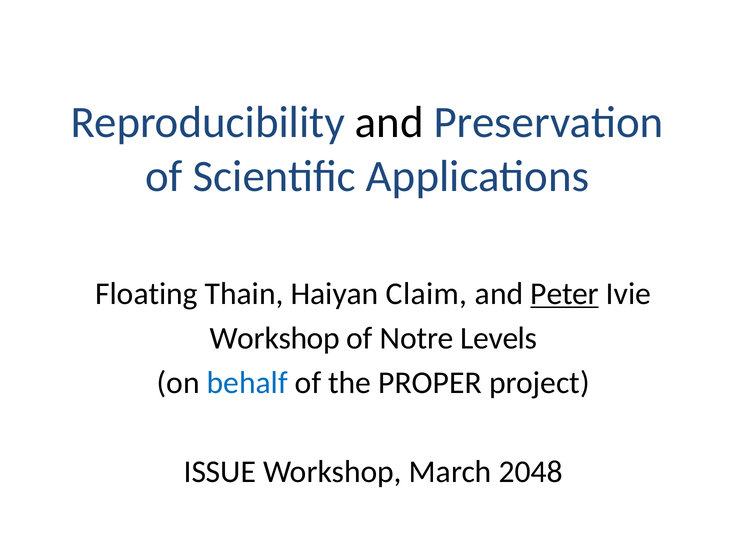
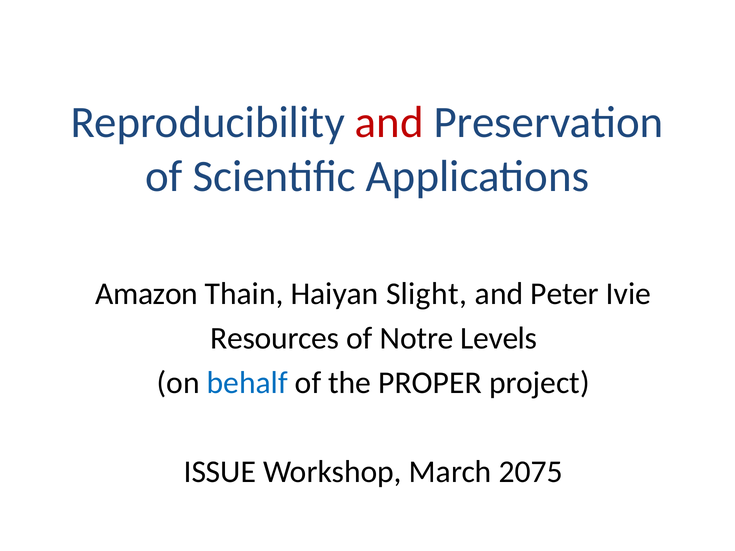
and at (389, 122) colour: black -> red
Floating: Floating -> Amazon
Claim: Claim -> Slight
Peter underline: present -> none
Workshop at (275, 338): Workshop -> Resources
2048: 2048 -> 2075
